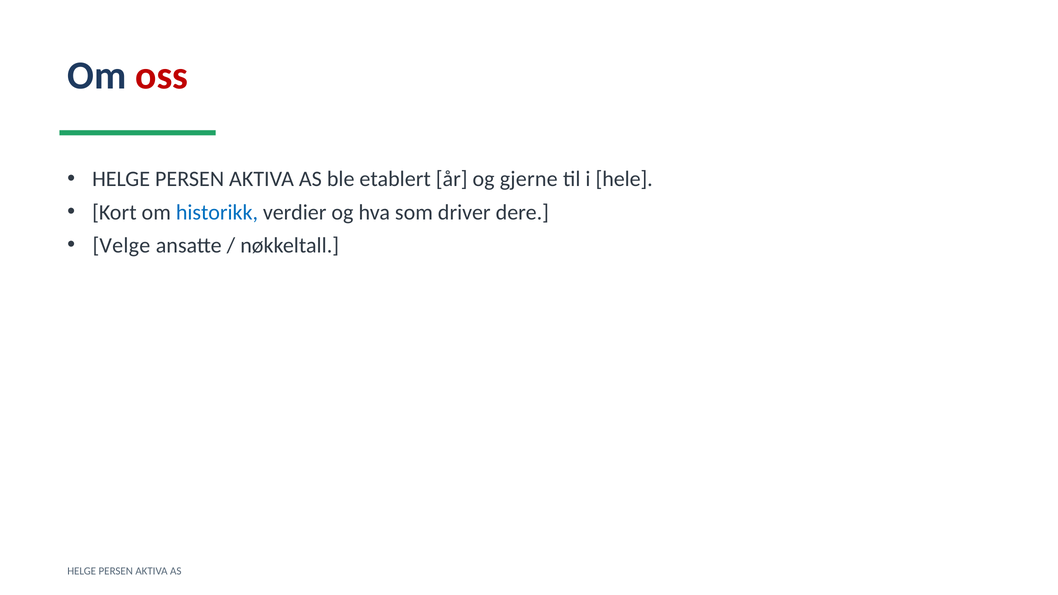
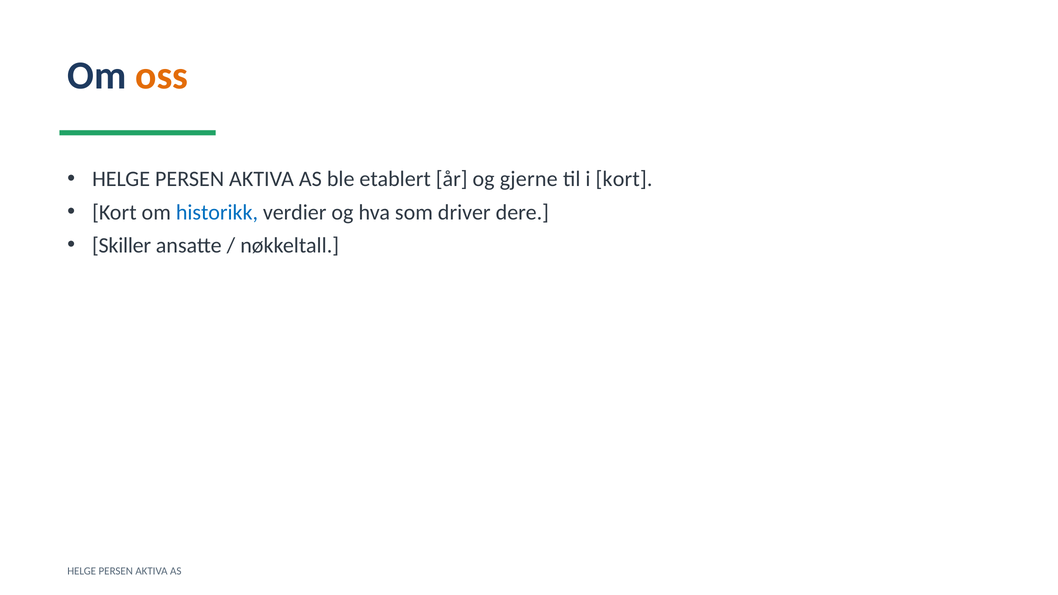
oss colour: red -> orange
i hele: hele -> kort
Velge: Velge -> Skiller
